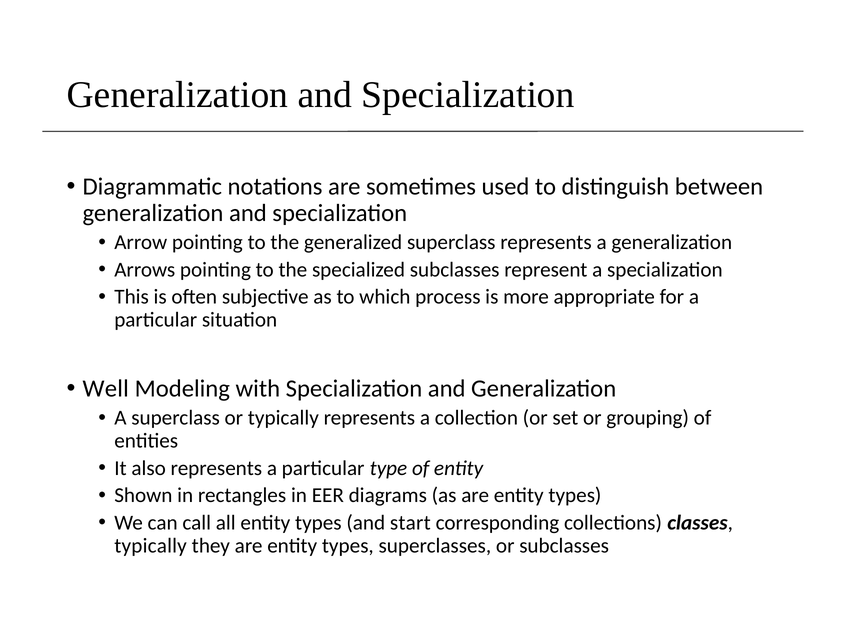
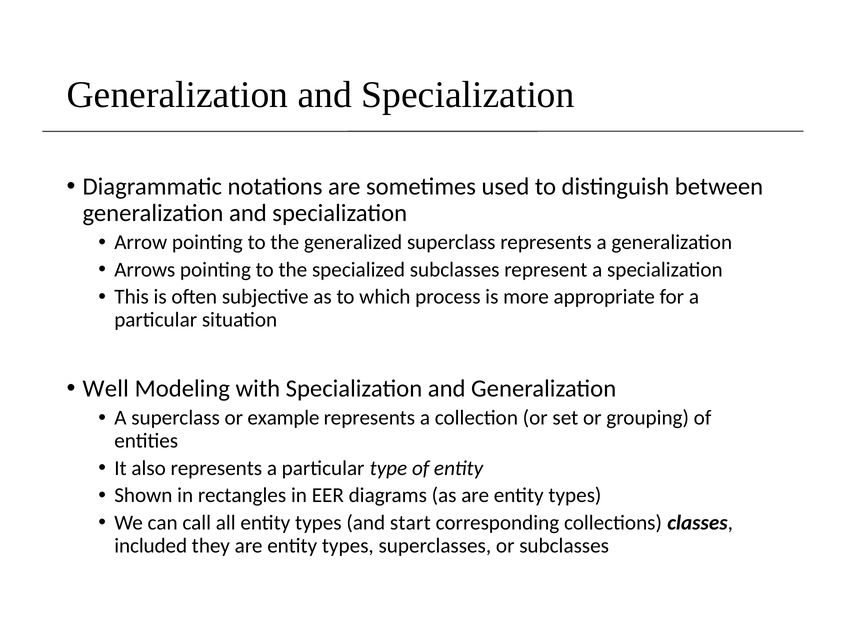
or typically: typically -> example
typically at (151, 546): typically -> included
